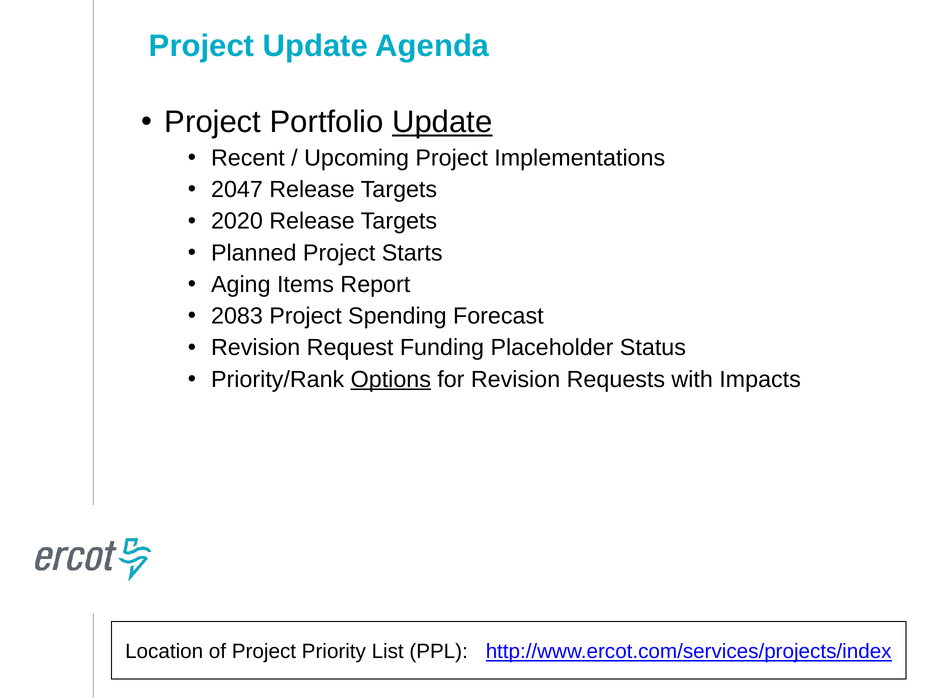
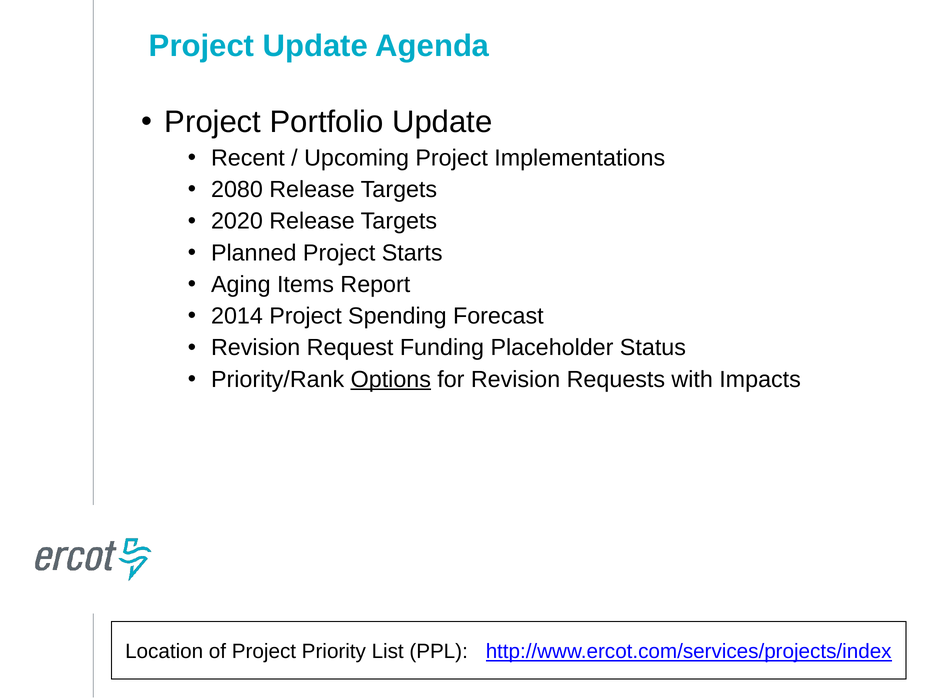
Update at (442, 122) underline: present -> none
2047: 2047 -> 2080
2083: 2083 -> 2014
